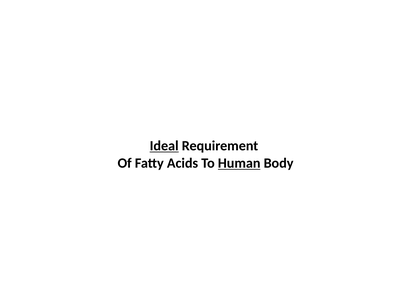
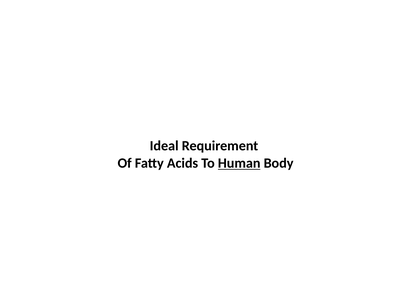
Ideal underline: present -> none
